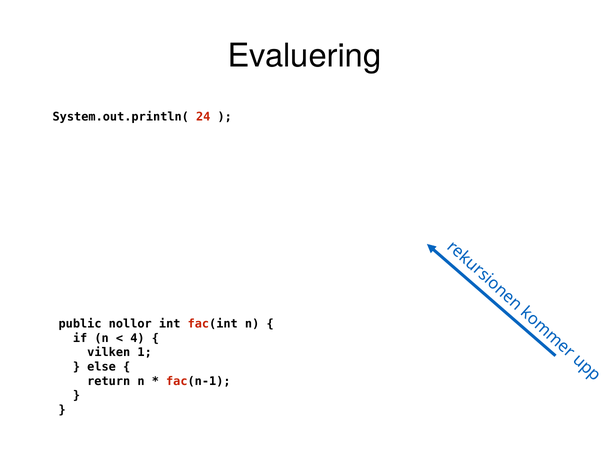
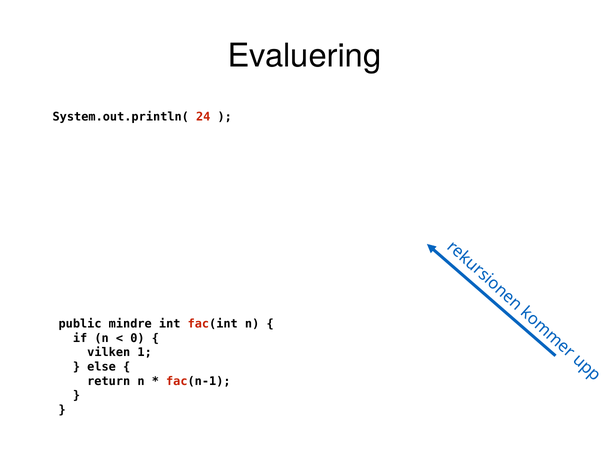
nollor: nollor -> mindre
4: 4 -> 0
